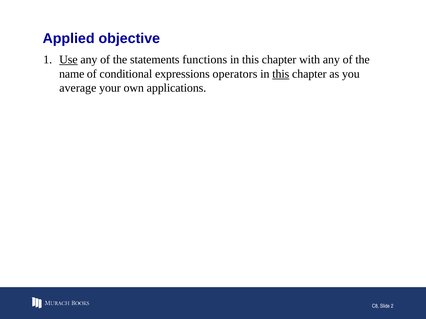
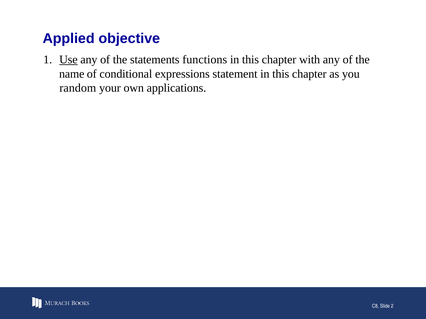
operators: operators -> statement
this at (281, 74) underline: present -> none
average: average -> random
